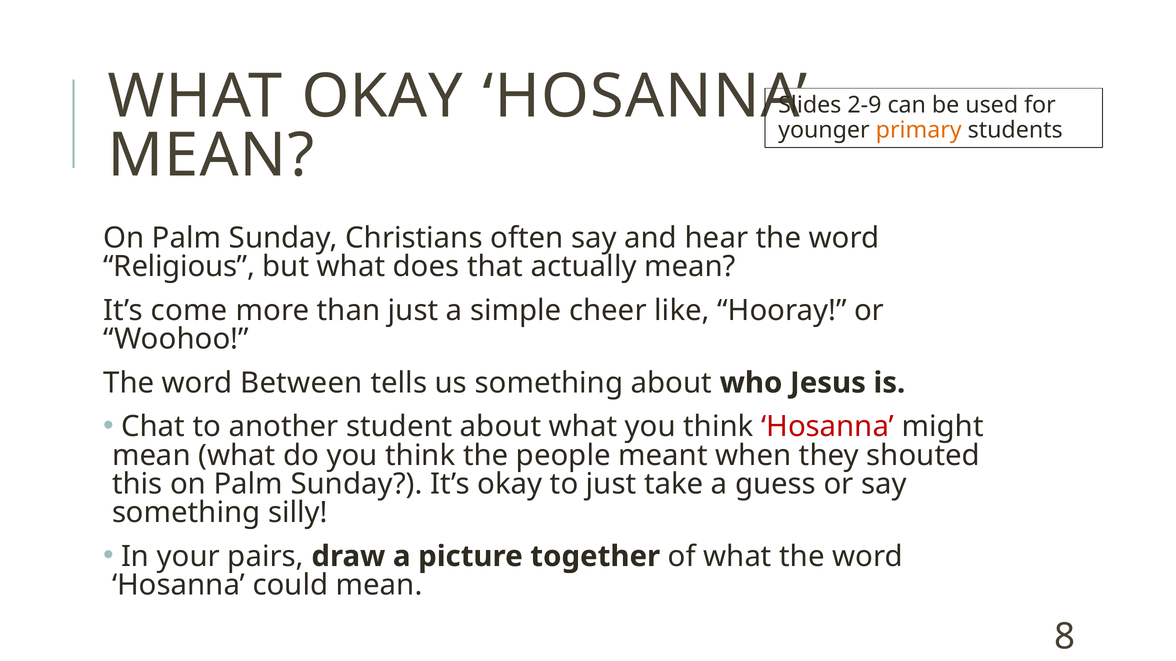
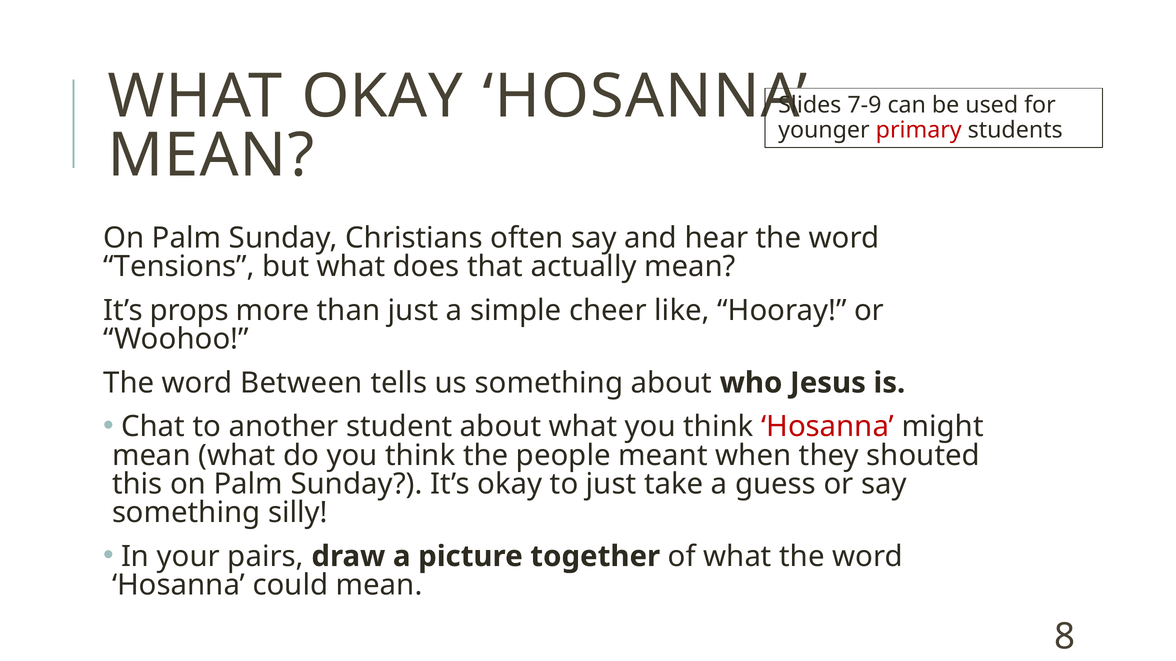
2-9: 2-9 -> 7-9
primary colour: orange -> red
Religious: Religious -> Tensions
come: come -> props
